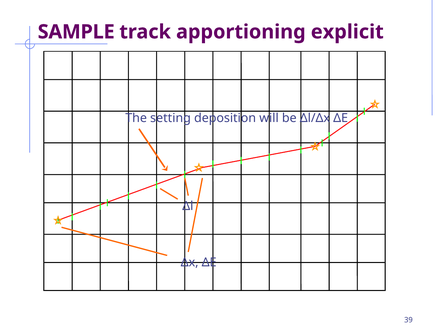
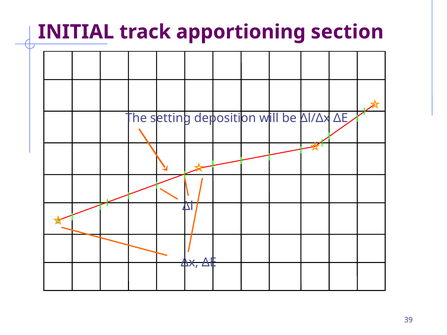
SAMPLE: SAMPLE -> INITIAL
explicit: explicit -> section
